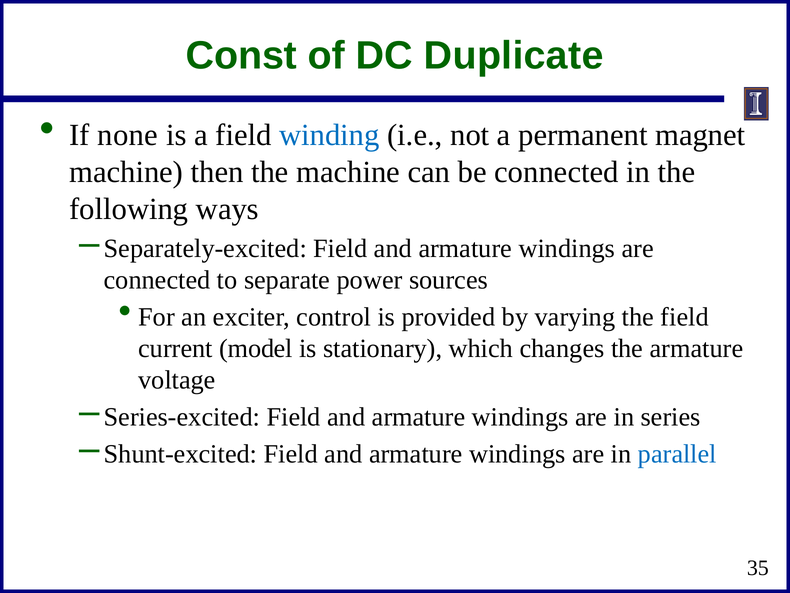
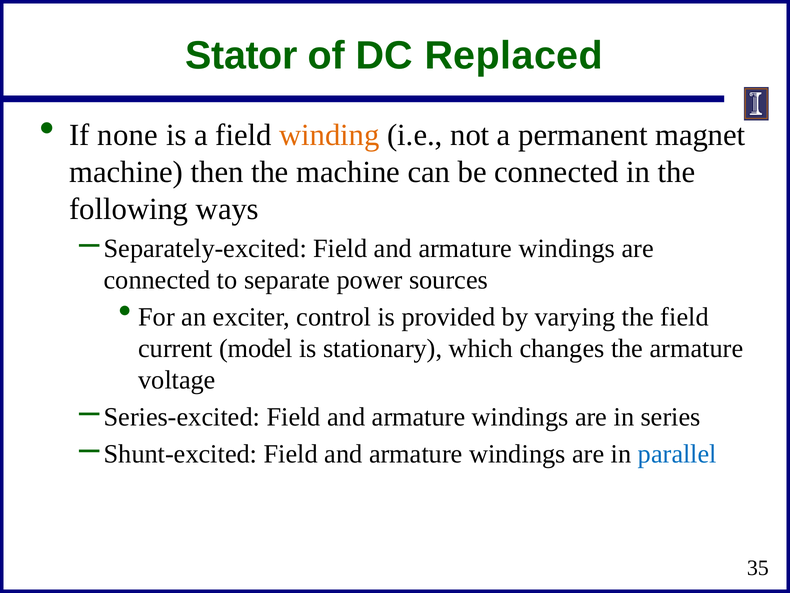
Const: Const -> Stator
Duplicate: Duplicate -> Replaced
winding colour: blue -> orange
